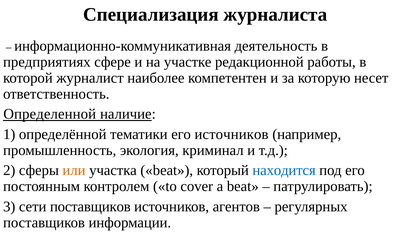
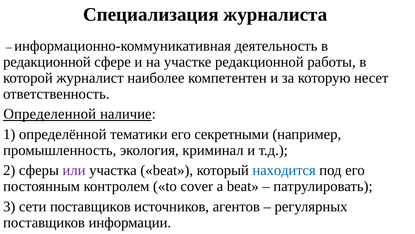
предприятиях at (47, 62): предприятиях -> редакционной
его источников: источников -> секретными
или colour: orange -> purple
